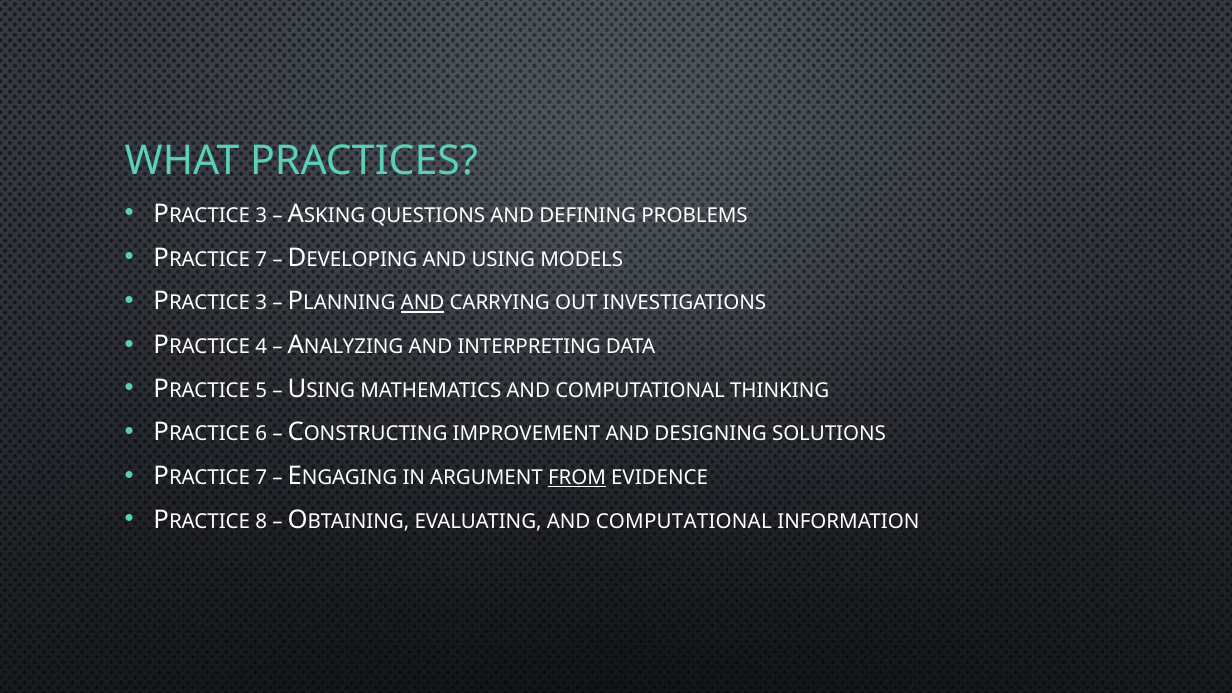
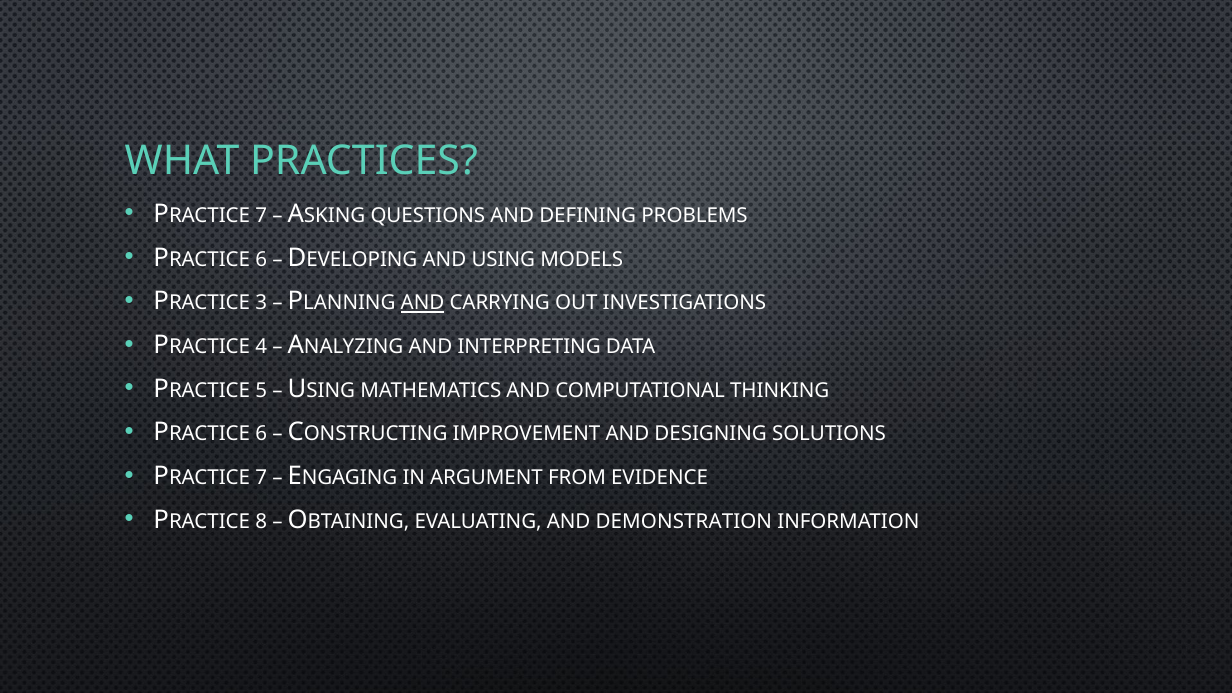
3 at (261, 216): 3 -> 7
7 at (261, 259): 7 -> 6
FROM underline: present -> none
EVALUATING AND COMPUTATIONAL: COMPUTATIONAL -> DEMONSTRATION
